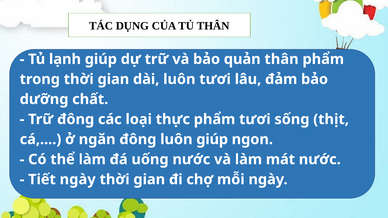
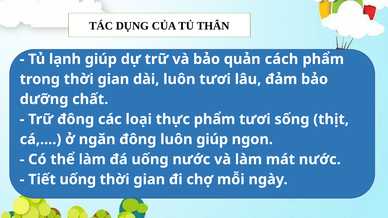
quản thân: thân -> cách
Tiết ngày: ngày -> uống
